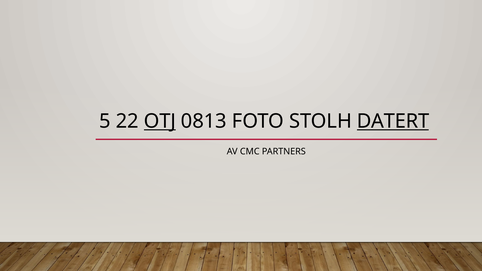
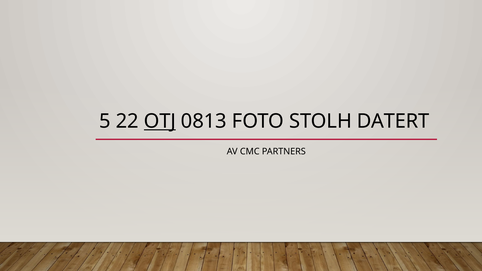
DATERT underline: present -> none
